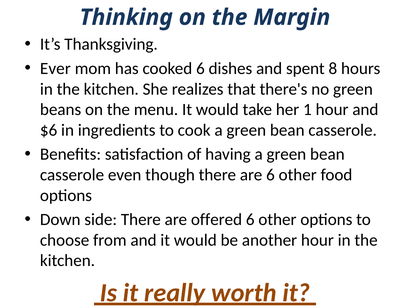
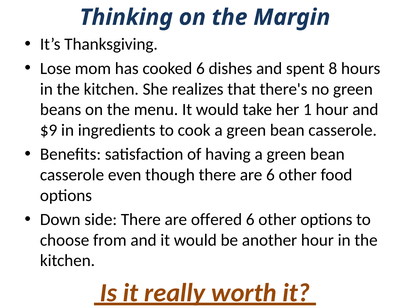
Ever: Ever -> Lose
$6: $6 -> $9
